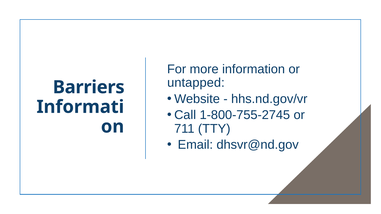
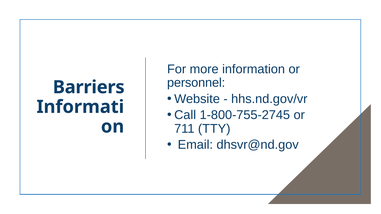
untapped: untapped -> personnel
